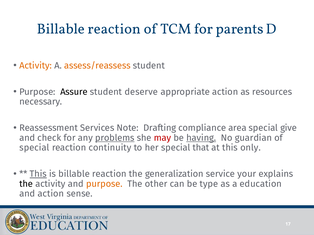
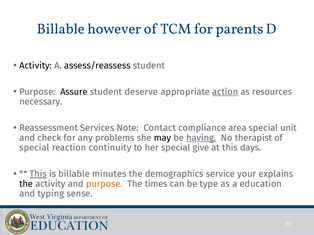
reaction at (114, 29): reaction -> however
Activity at (36, 66) colour: orange -> black
assess/reassess colour: orange -> black
action at (225, 92) underline: none -> present
Drafting: Drafting -> Contact
give: give -> unit
problems underline: present -> none
may colour: red -> black
guardian: guardian -> therapist
that: that -> give
only: only -> days
is billable reaction: reaction -> minutes
generalization: generalization -> demographics
other: other -> times
and action: action -> typing
